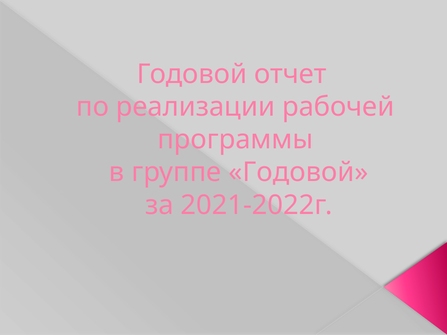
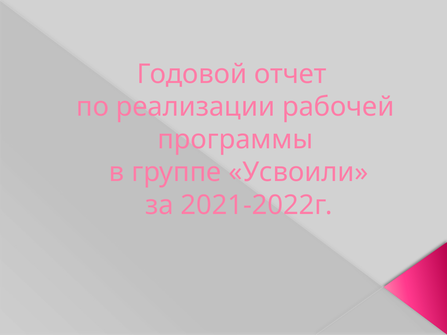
группе Годовой: Годовой -> Усвоили
